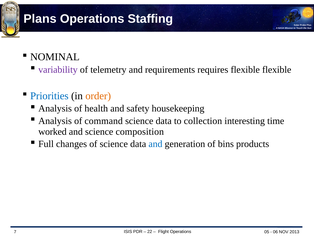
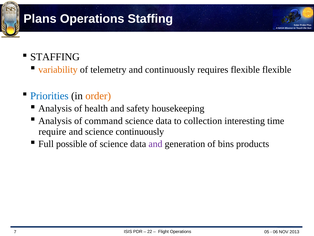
NOMINAL at (55, 57): NOMINAL -> STAFFING
variability colour: purple -> orange
and requirements: requirements -> continuously
worked: worked -> require
science composition: composition -> continuously
changes: changes -> possible
and at (155, 144) colour: blue -> purple
